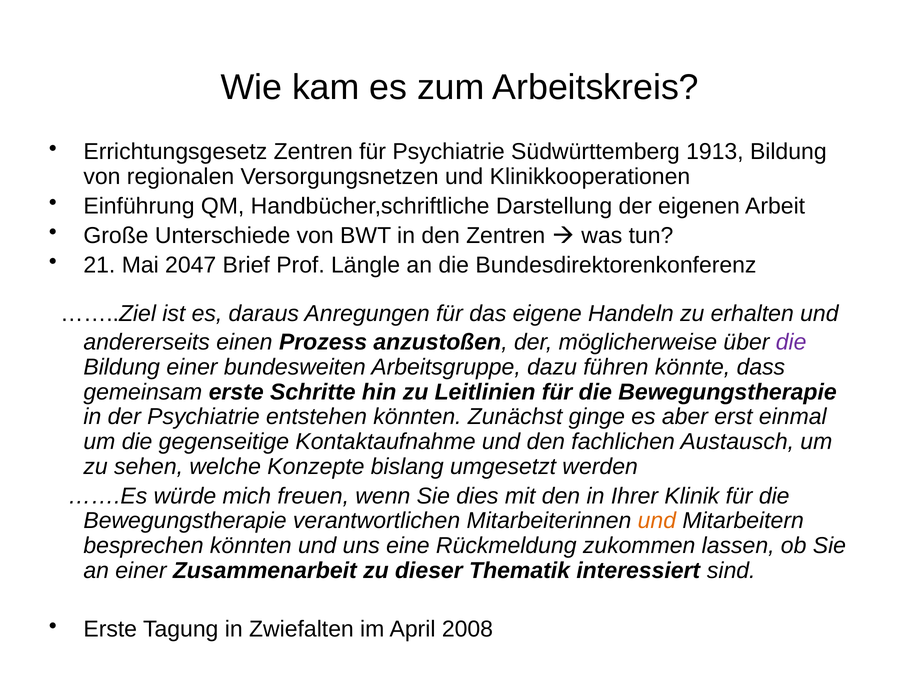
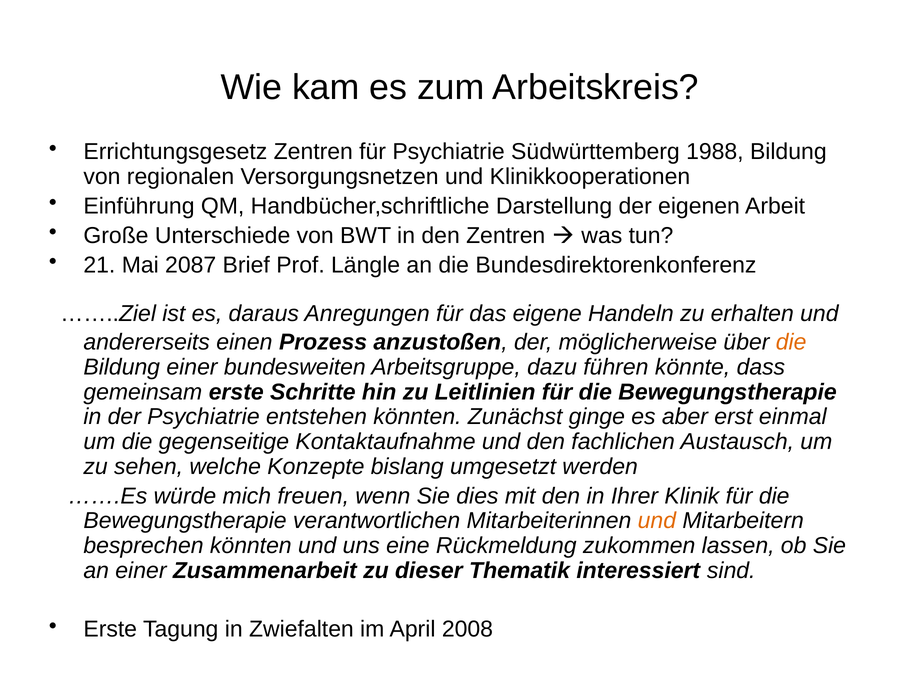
1913: 1913 -> 1988
2047: 2047 -> 2087
die at (791, 342) colour: purple -> orange
